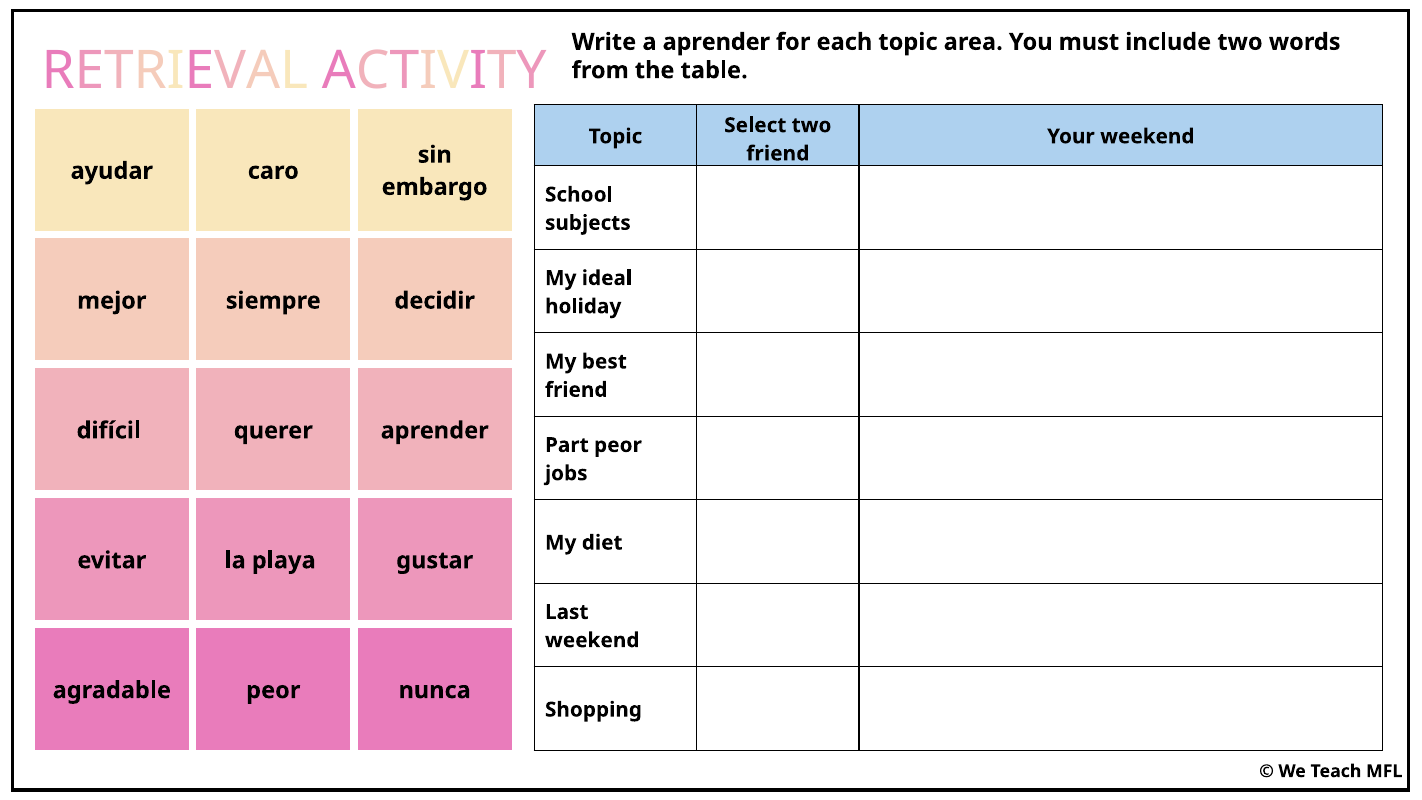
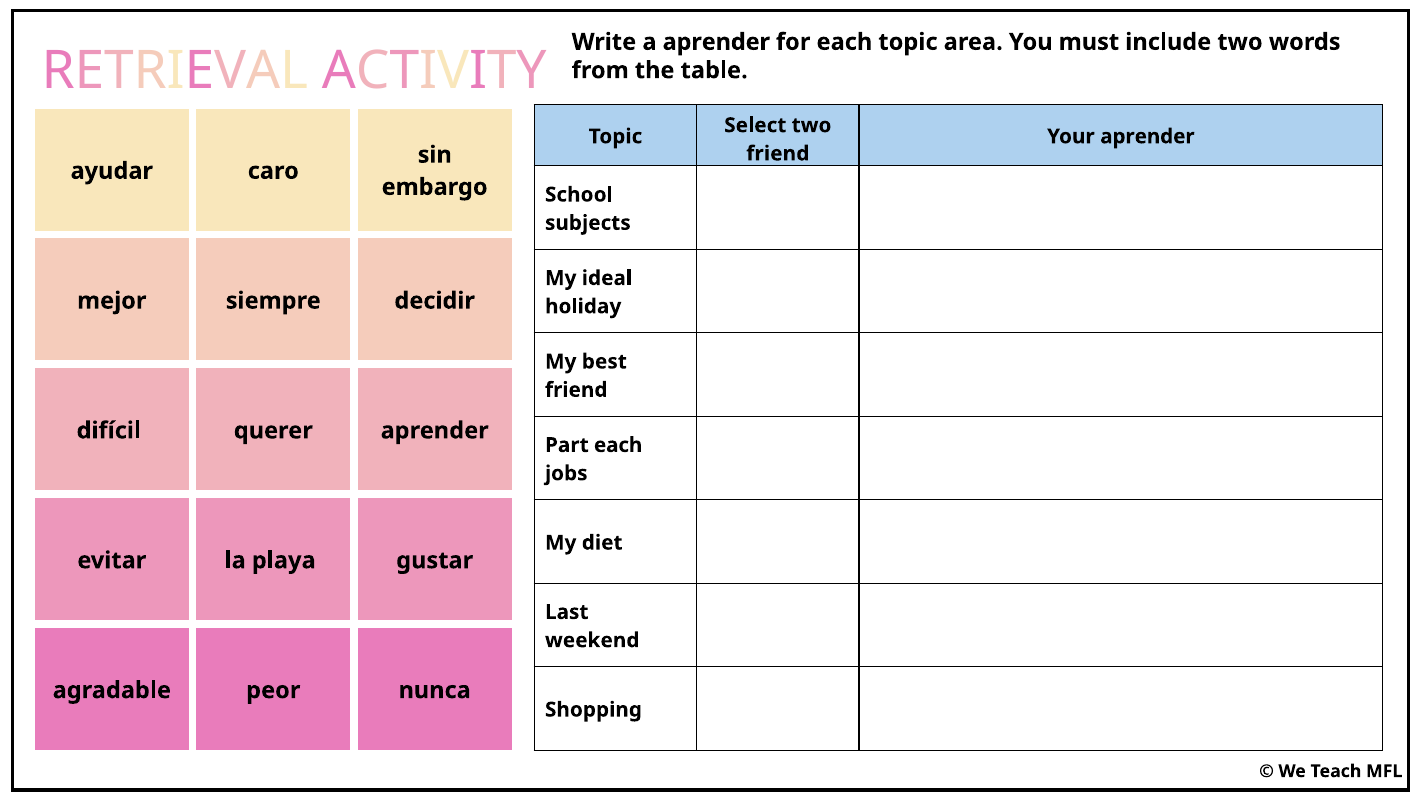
Your weekend: weekend -> aprender
Part peor: peor -> each
